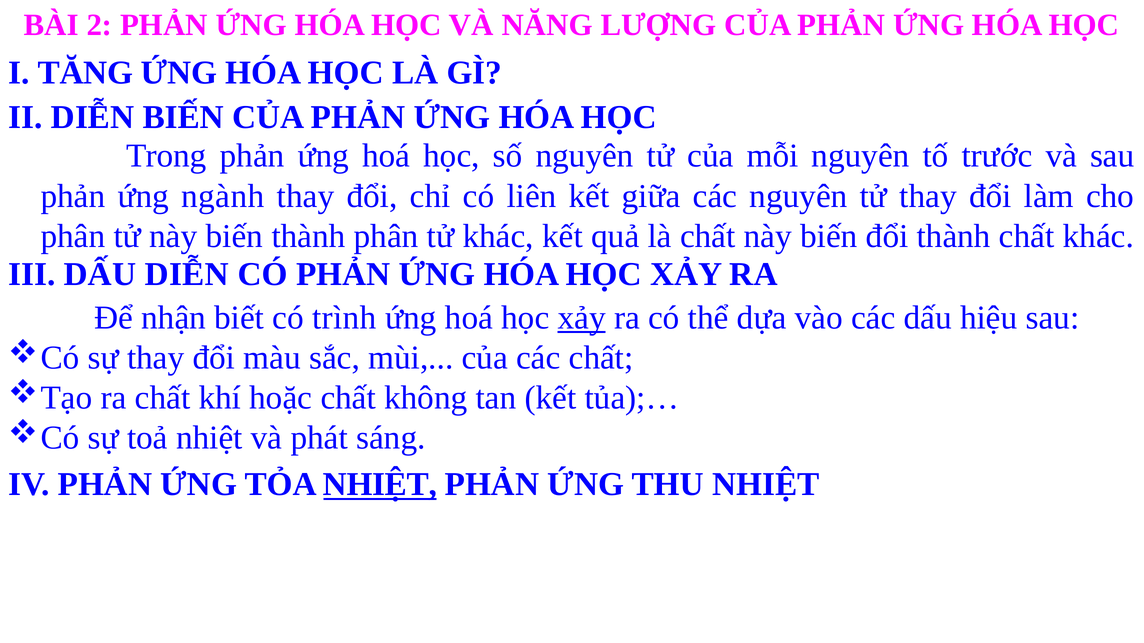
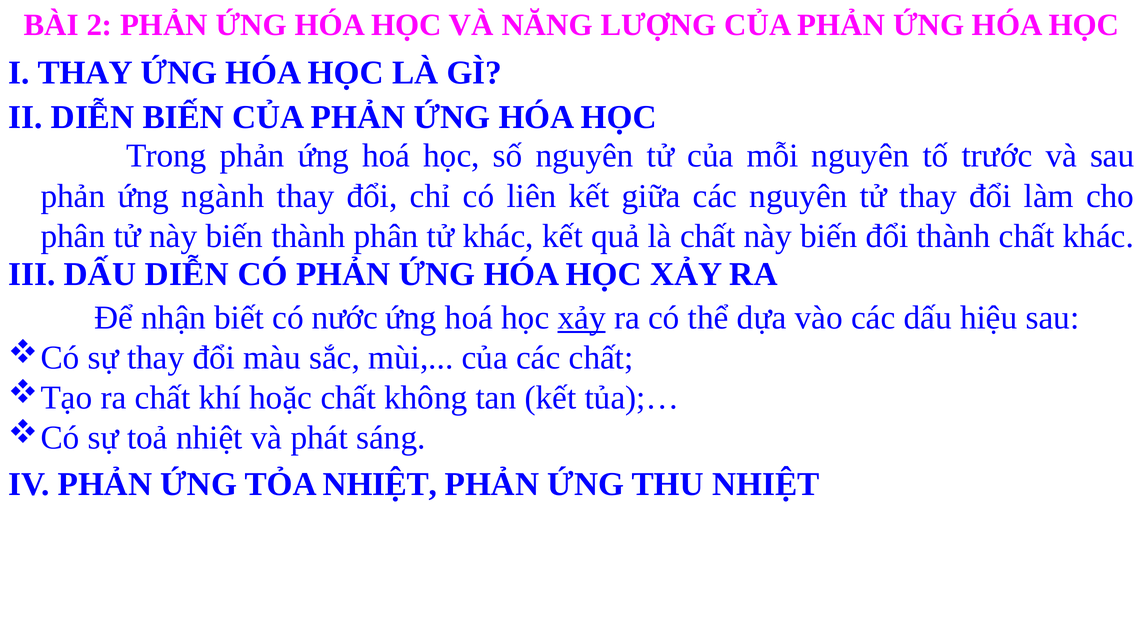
I TĂNG: TĂNG -> THAY
trình: trình -> nước
NHIỆT at (380, 485) underline: present -> none
